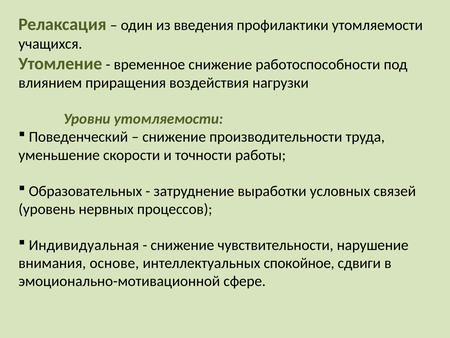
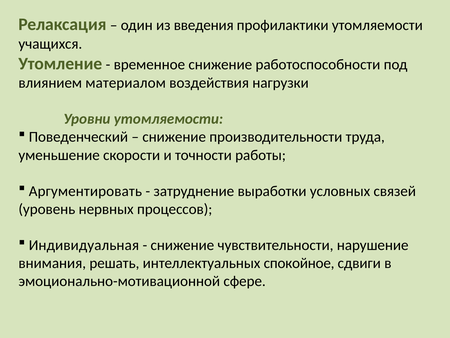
приращения: приращения -> материалом
Образовательных: Образовательных -> Аргументировать
основе: основе -> решать
